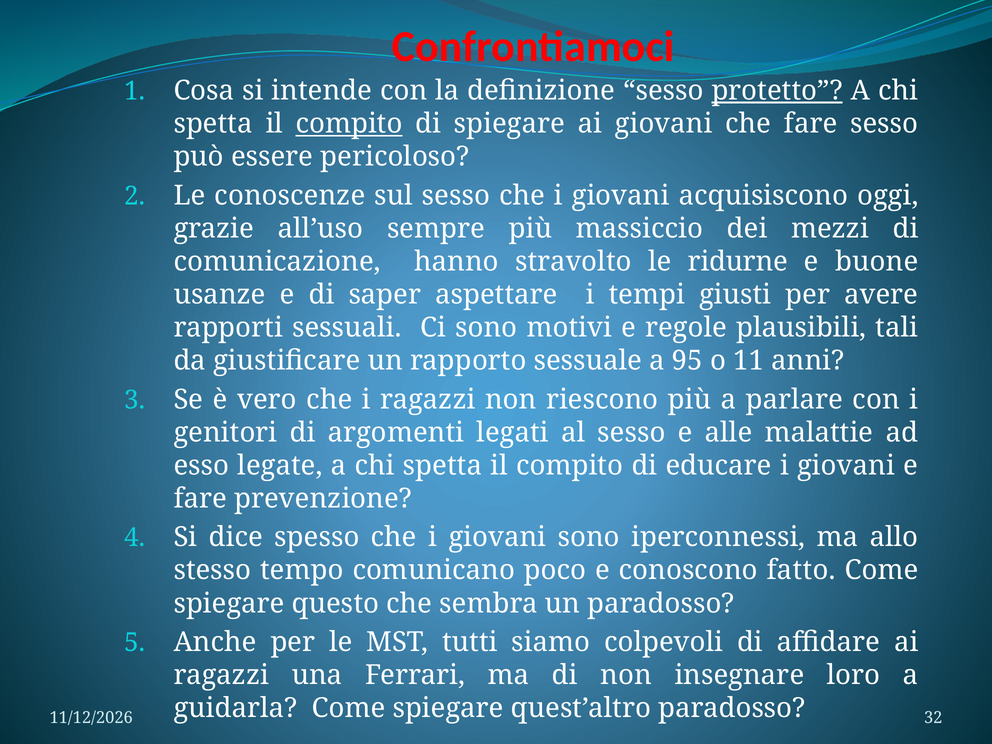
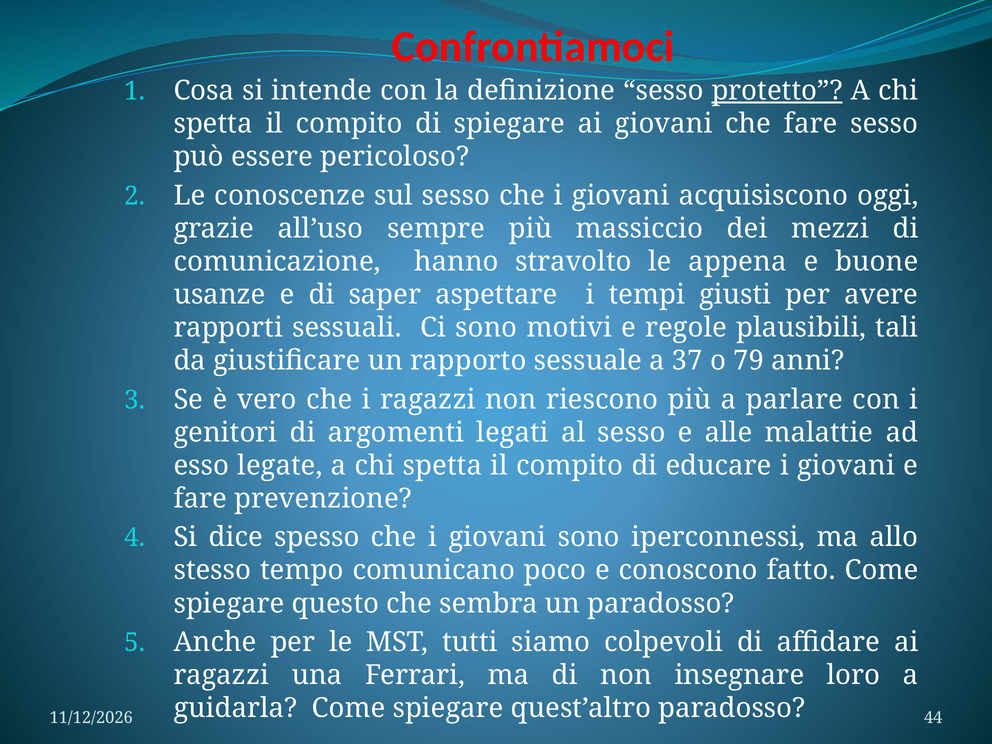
compito at (349, 124) underline: present -> none
ridurne: ridurne -> appena
95: 95 -> 37
11: 11 -> 79
32: 32 -> 44
